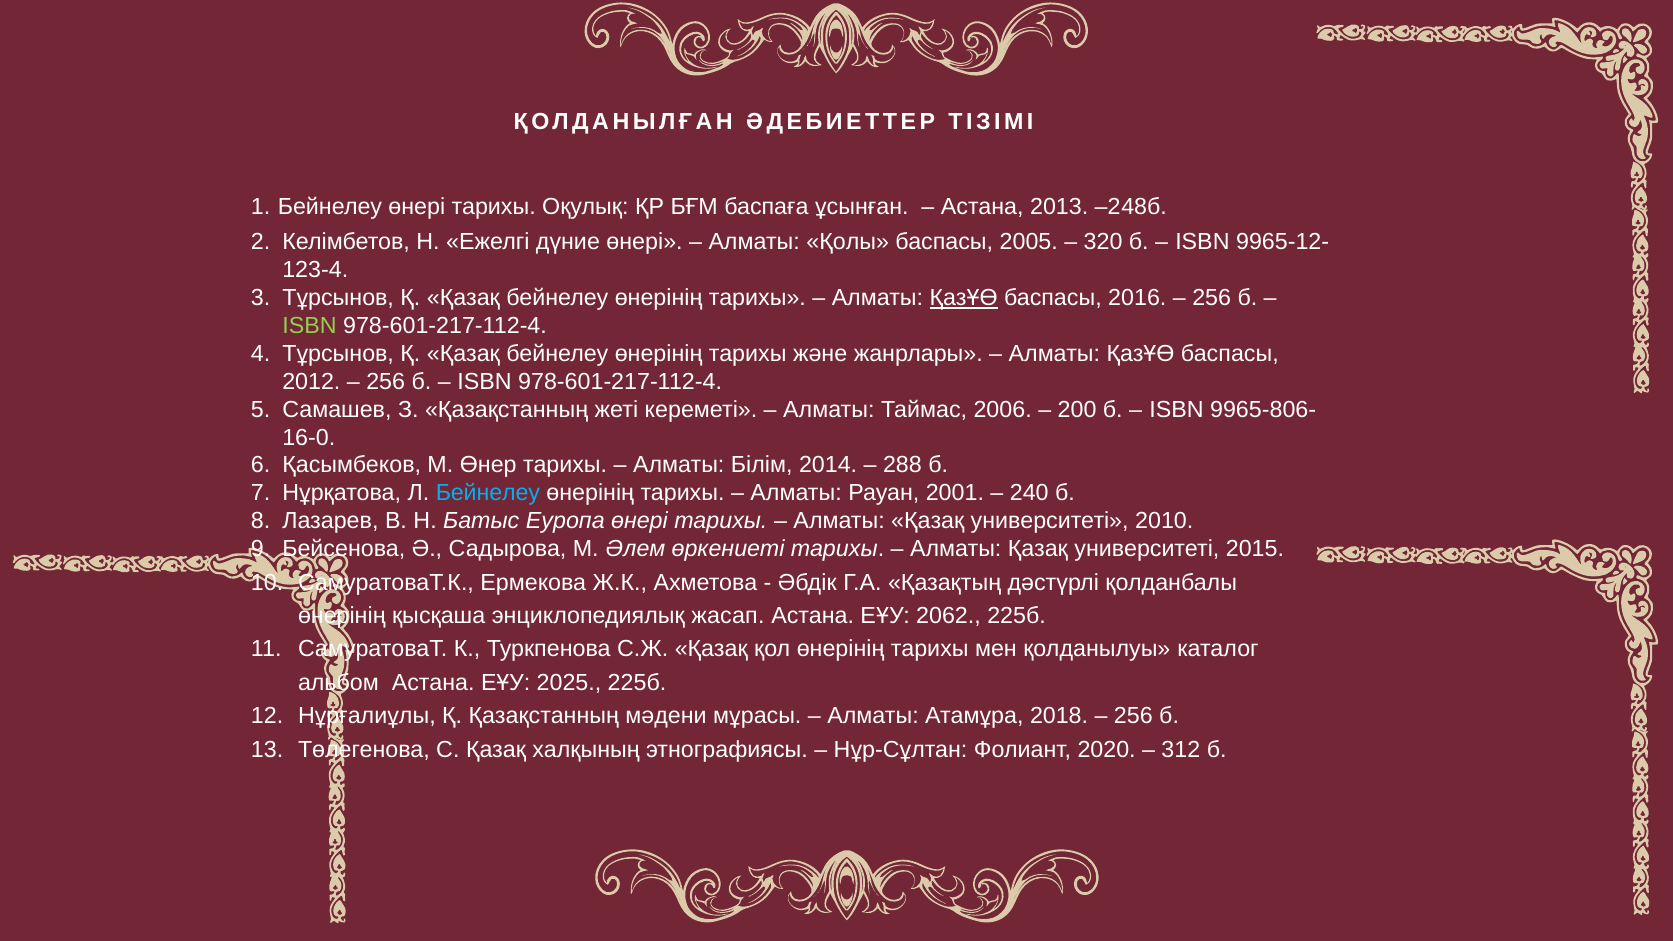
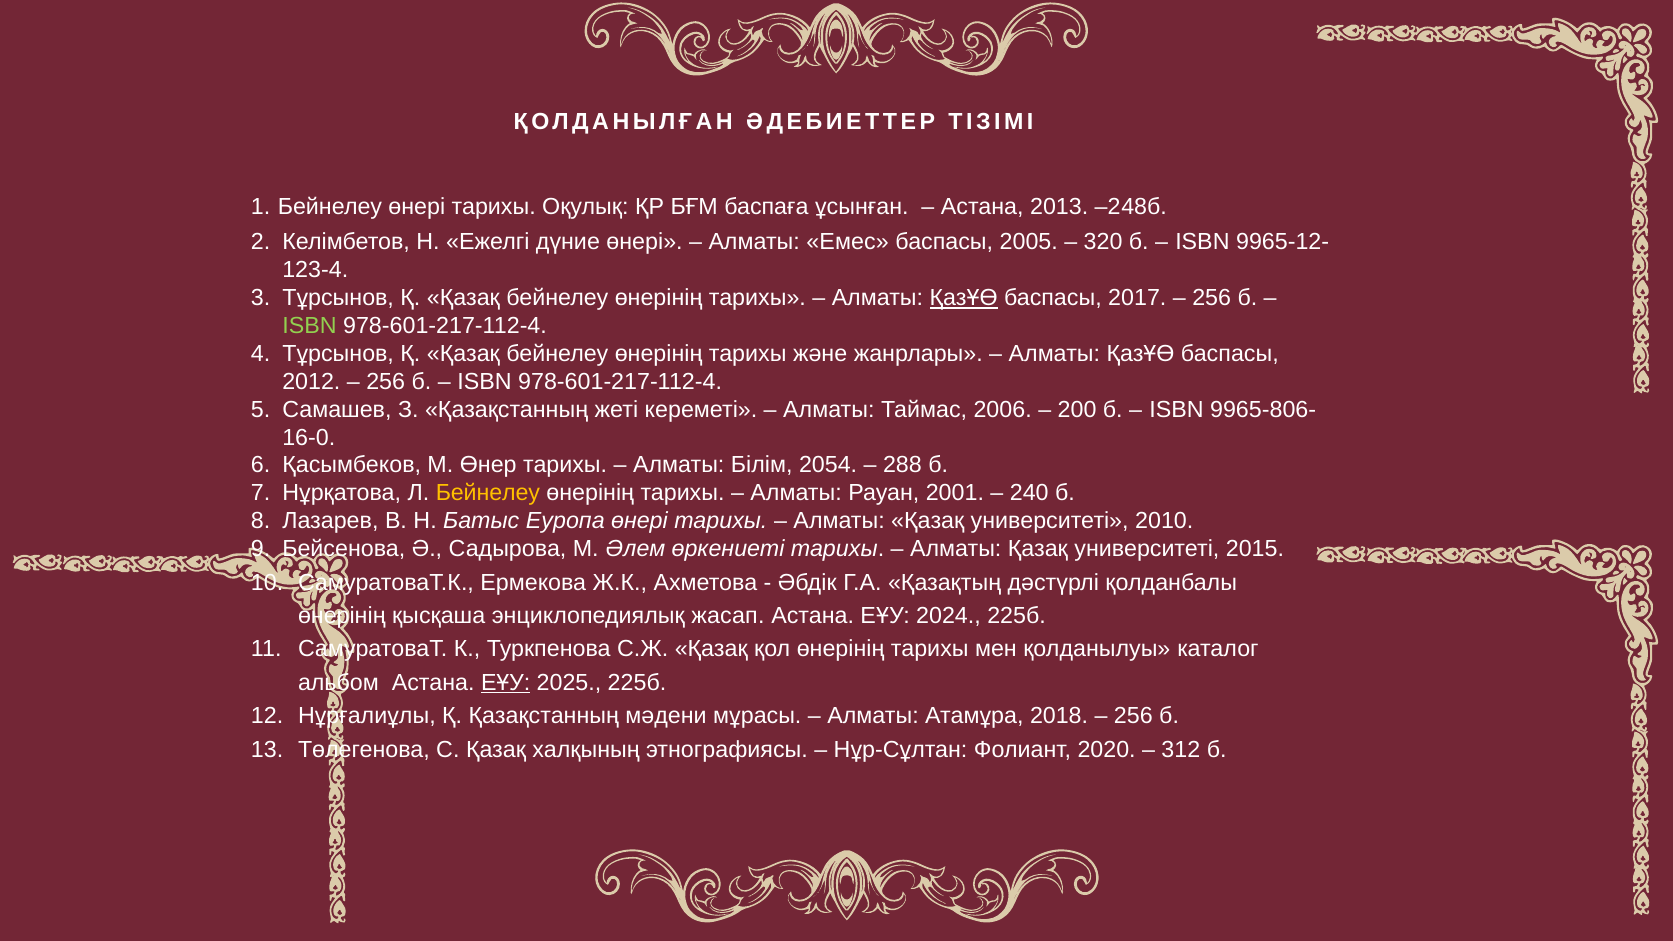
Қолы: Қолы -> Емес
2016: 2016 -> 2017
2014: 2014 -> 2054
Бейнелеу at (488, 493) colour: light blue -> yellow
2062: 2062 -> 2024
ЕҰУ at (506, 683) underline: none -> present
